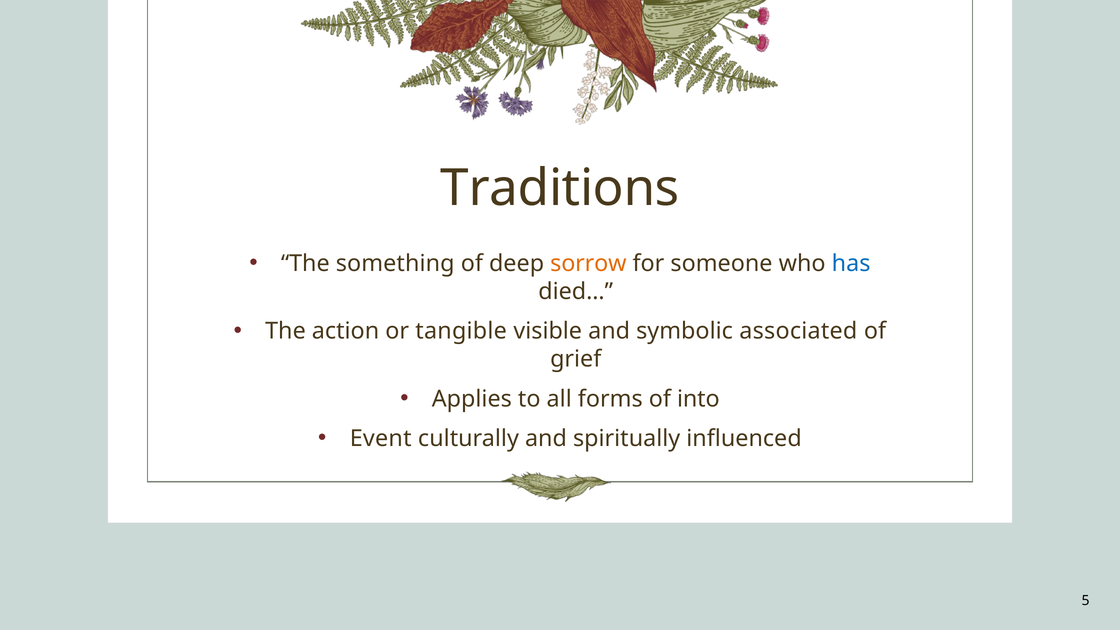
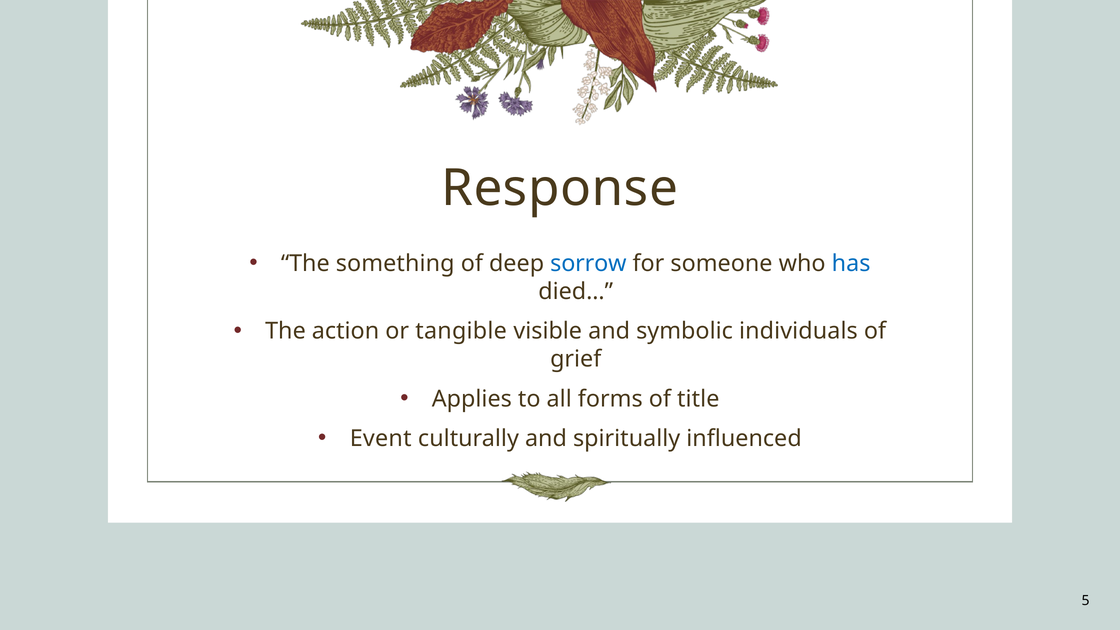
Traditions: Traditions -> Response
sorrow colour: orange -> blue
associated: associated -> individuals
into: into -> title
